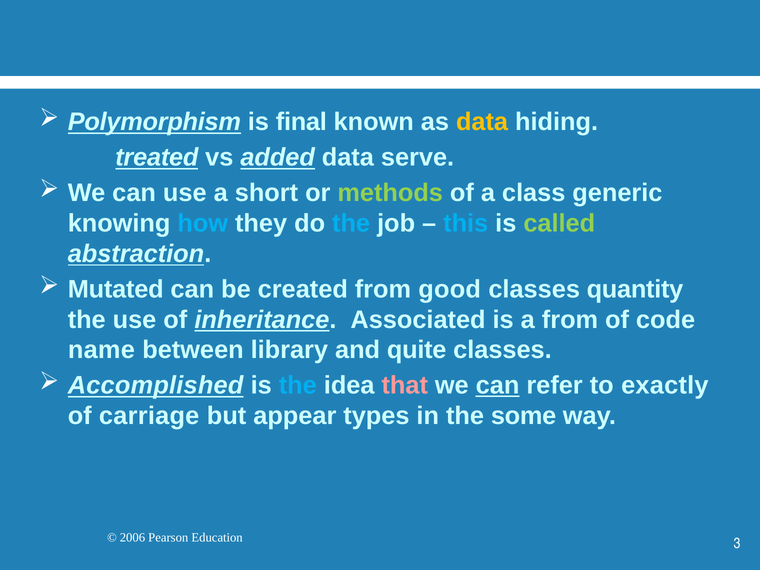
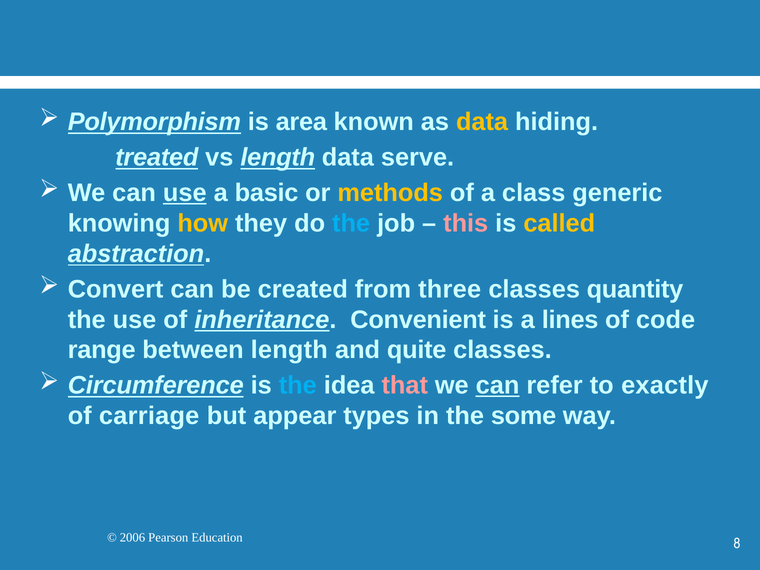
final: final -> area
vs added: added -> length
use at (185, 193) underline: none -> present
short: short -> basic
methods colour: light green -> yellow
how colour: light blue -> yellow
this colour: light blue -> pink
called colour: light green -> yellow
Mutated: Mutated -> Convert
good: good -> three
Associated: Associated -> Convenient
a from: from -> lines
name: name -> range
between library: library -> length
Accomplished: Accomplished -> Circumference
3: 3 -> 8
